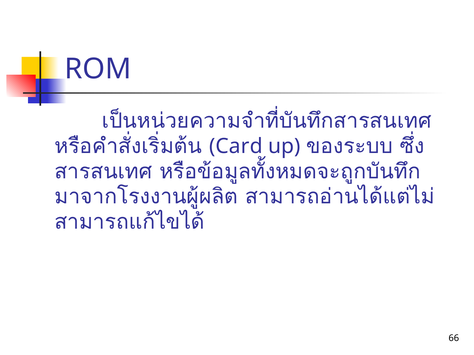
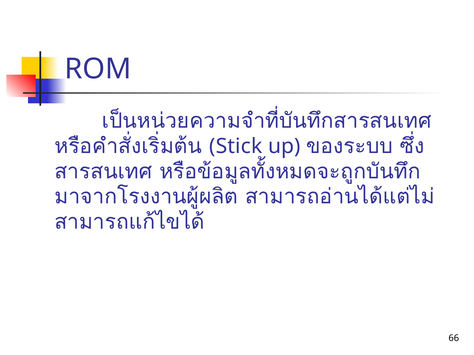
Card: Card -> Stick
